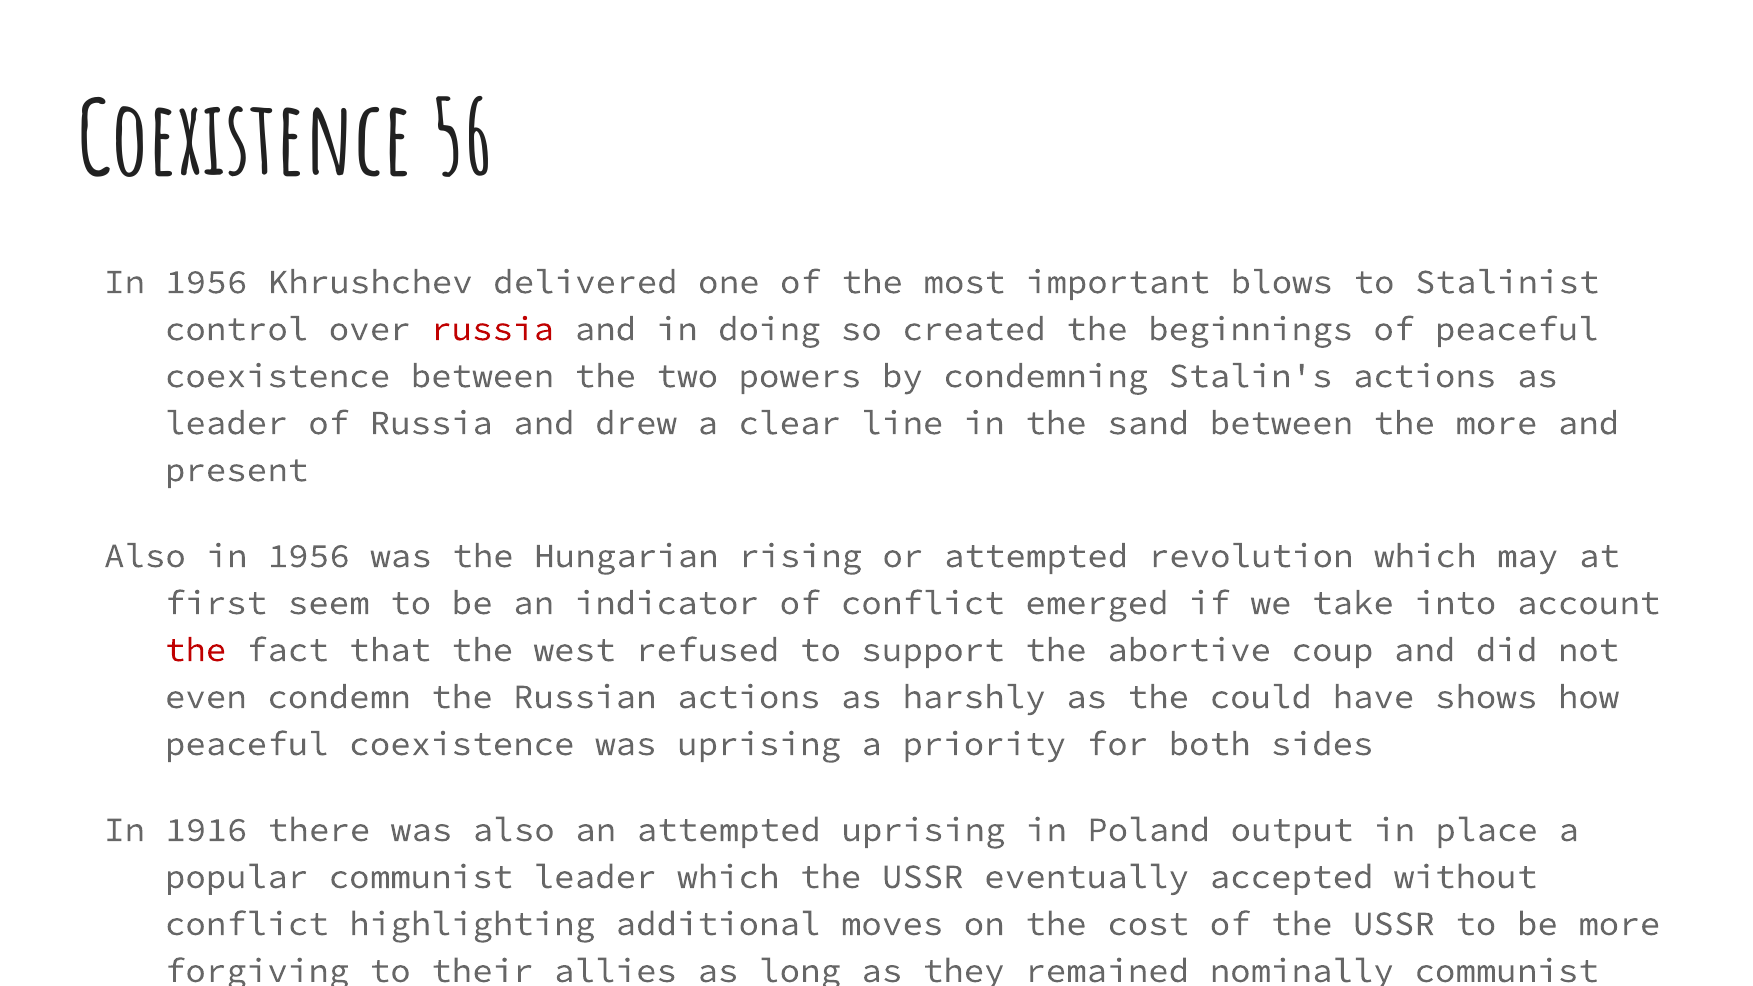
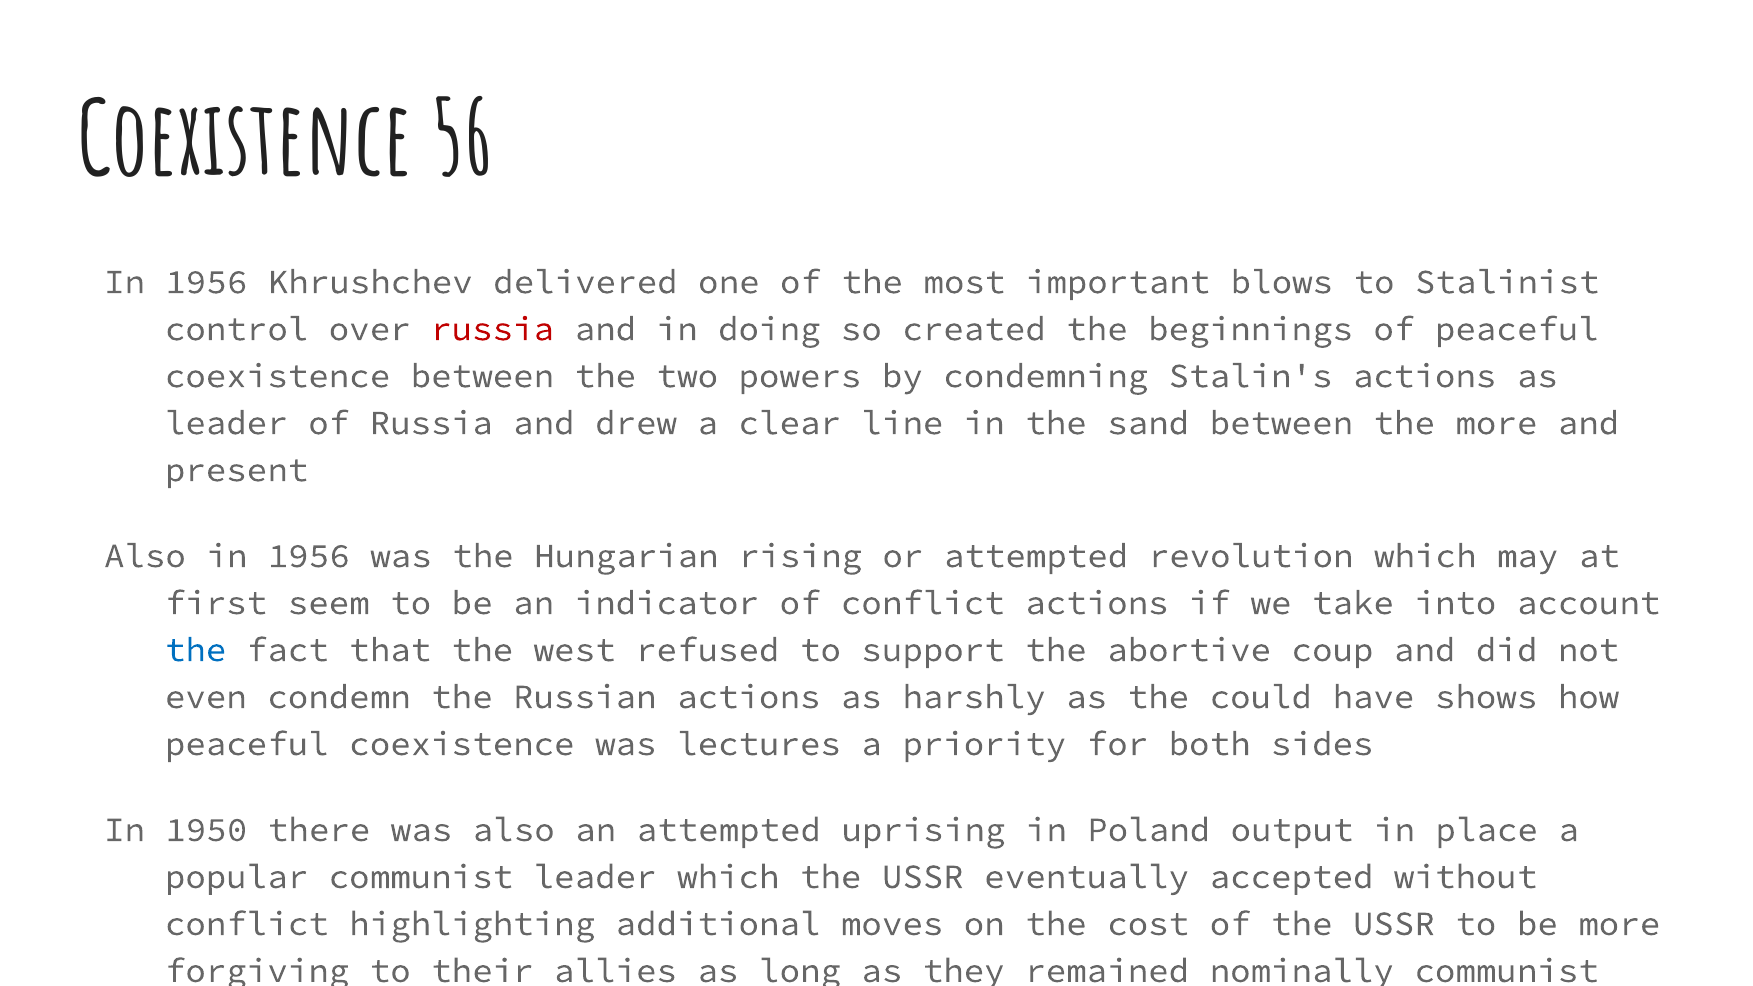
conflict emerged: emerged -> actions
the at (196, 650) colour: red -> blue
was uprising: uprising -> lectures
1916: 1916 -> 1950
